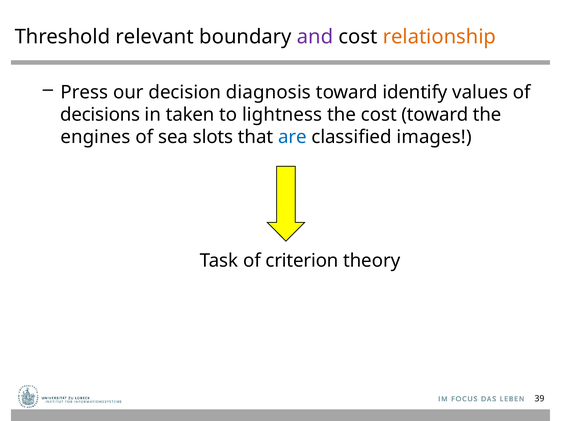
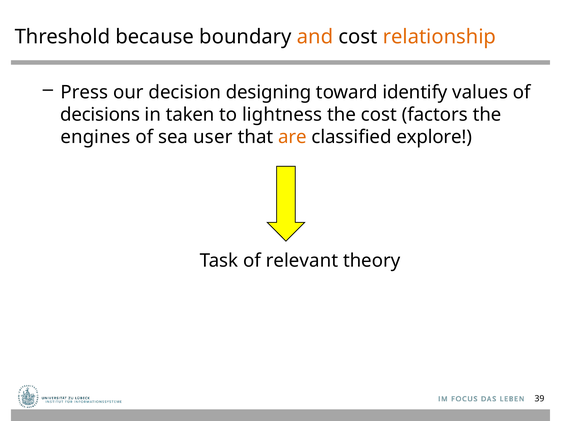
relevant: relevant -> because
and colour: purple -> orange
diagnosis: diagnosis -> designing
cost toward: toward -> factors
slots: slots -> user
are colour: blue -> orange
images: images -> explore
criterion: criterion -> relevant
